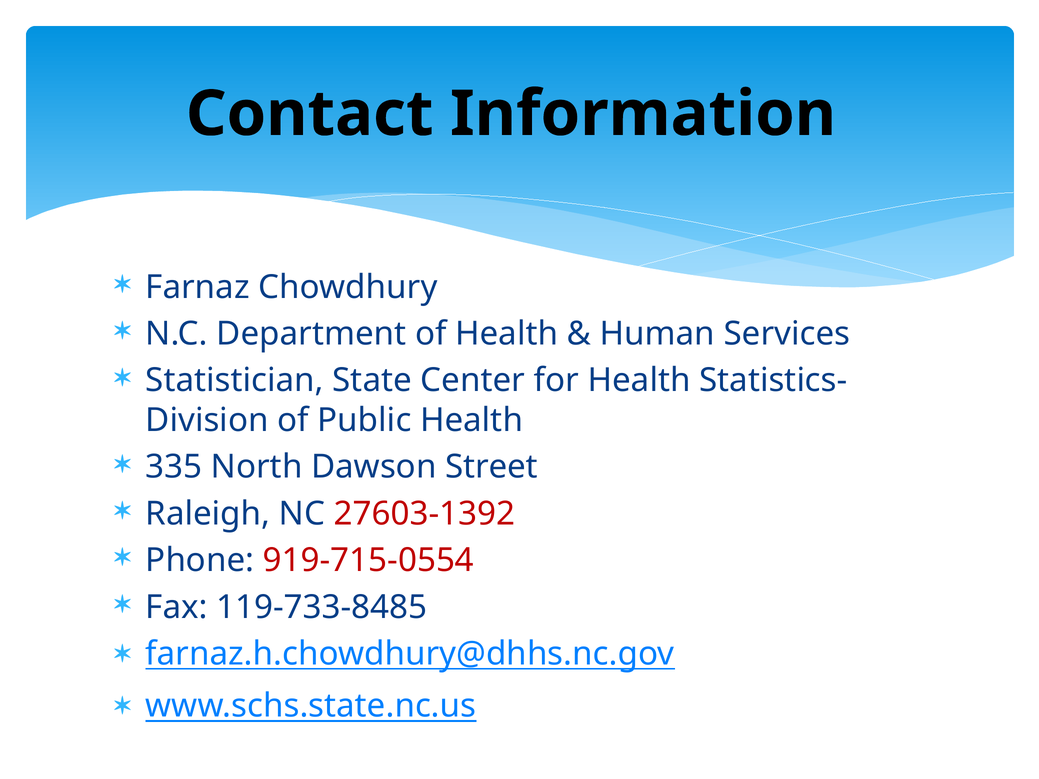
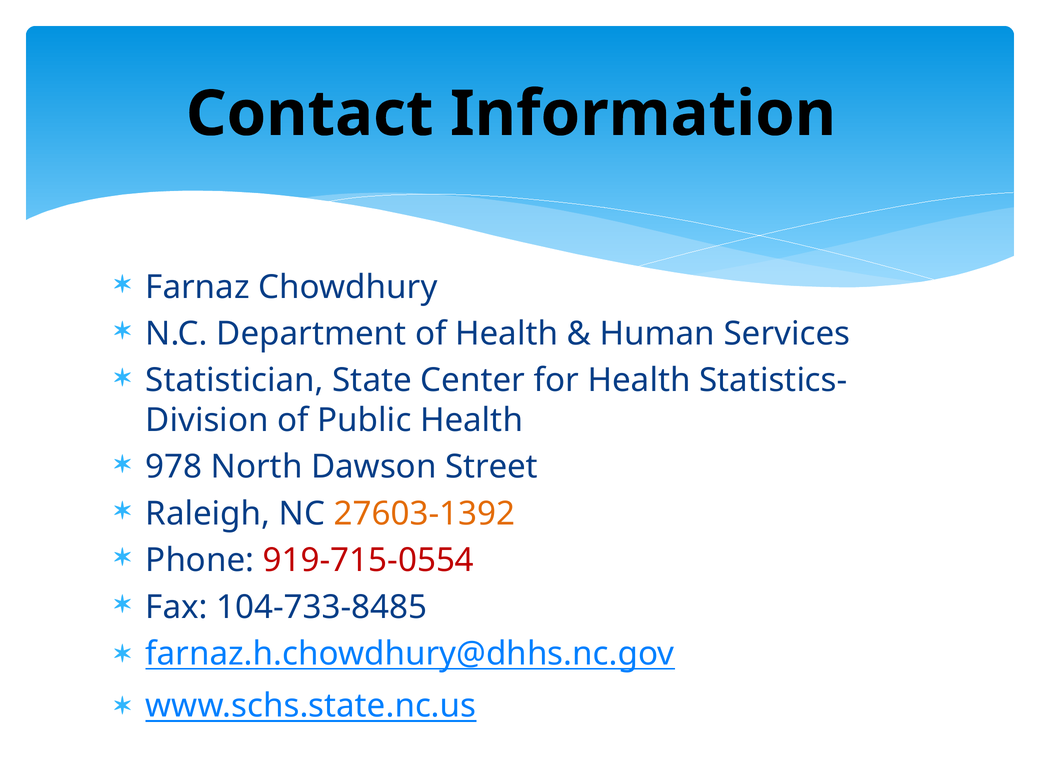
335: 335 -> 978
27603-1392 colour: red -> orange
119-733-8485: 119-733-8485 -> 104-733-8485
